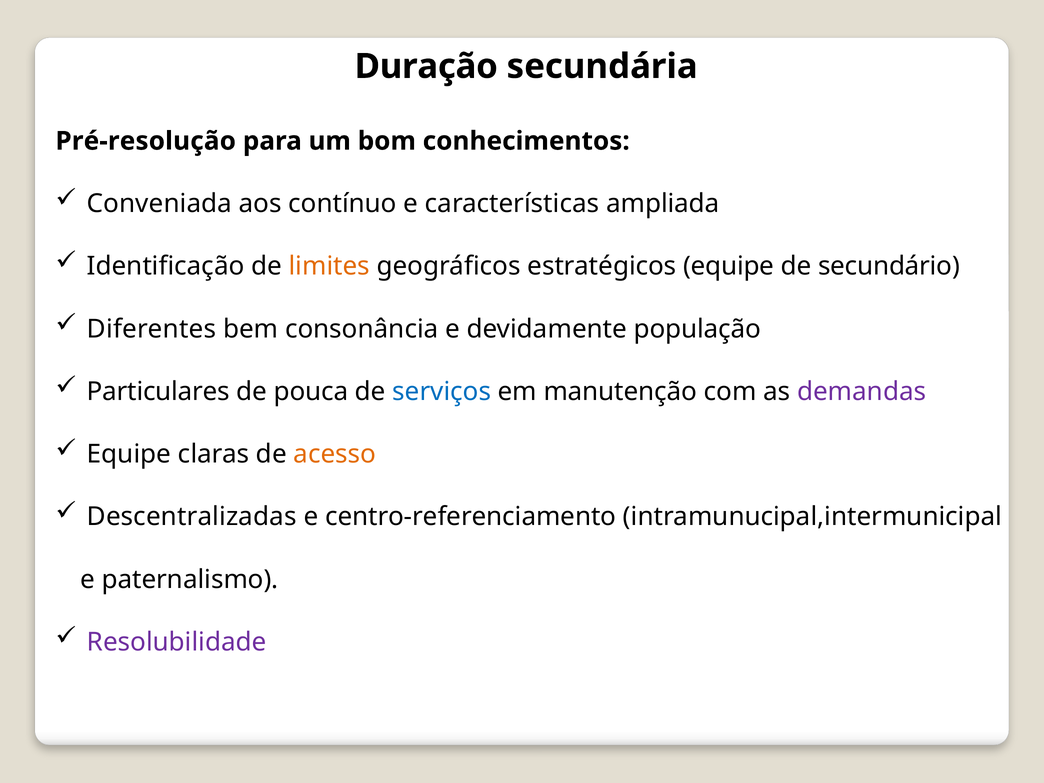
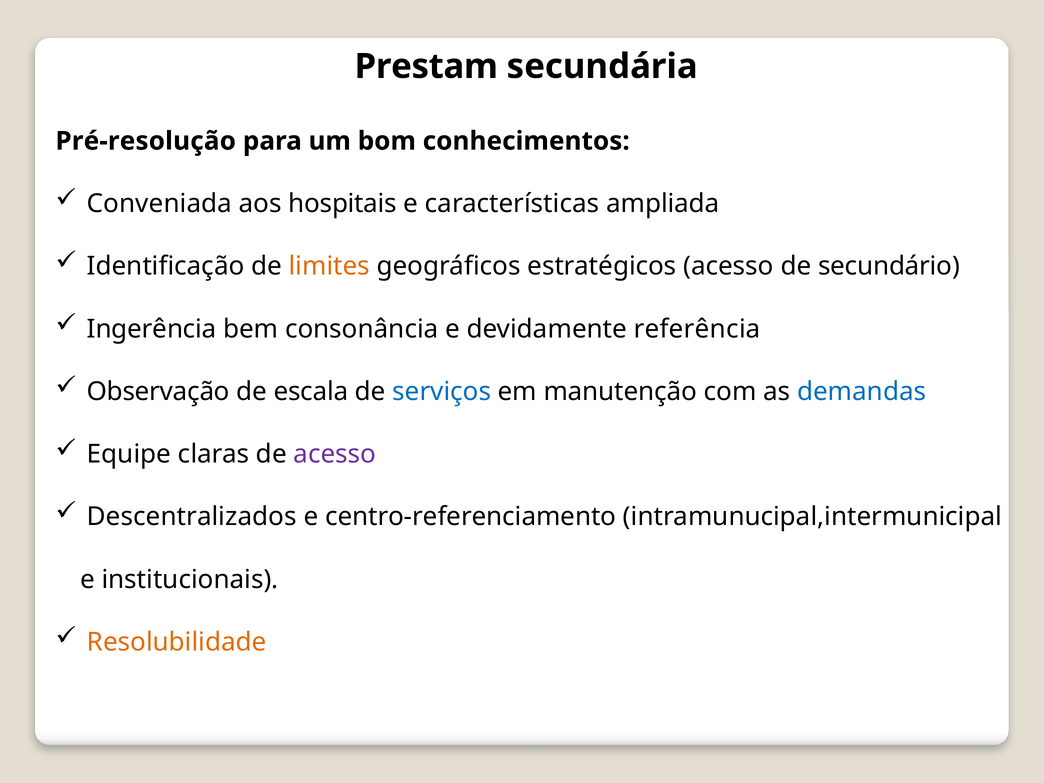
Duração: Duração -> Prestam
contínuo: contínuo -> hospitais
estratégicos equipe: equipe -> acesso
Diferentes: Diferentes -> Ingerência
população: população -> referência
Particulares: Particulares -> Observação
pouca: pouca -> escala
demandas colour: purple -> blue
acesso at (335, 454) colour: orange -> purple
Descentralizadas: Descentralizadas -> Descentralizados
paternalismo: paternalismo -> institucionais
Resolubilidade colour: purple -> orange
